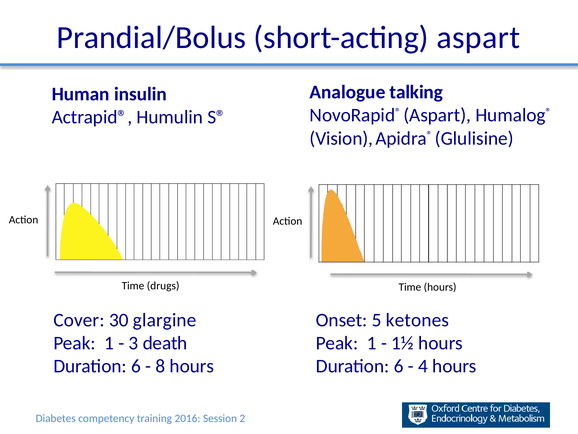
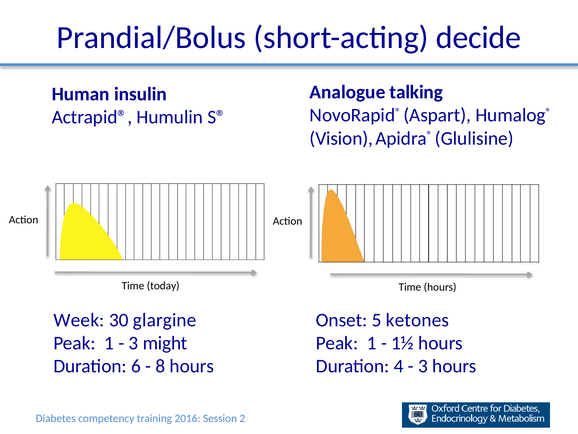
short-acting aspart: aspart -> decide
drugs: drugs -> today
Cover: Cover -> Week
death: death -> might
6 at (399, 366): 6 -> 4
4 at (423, 366): 4 -> 3
